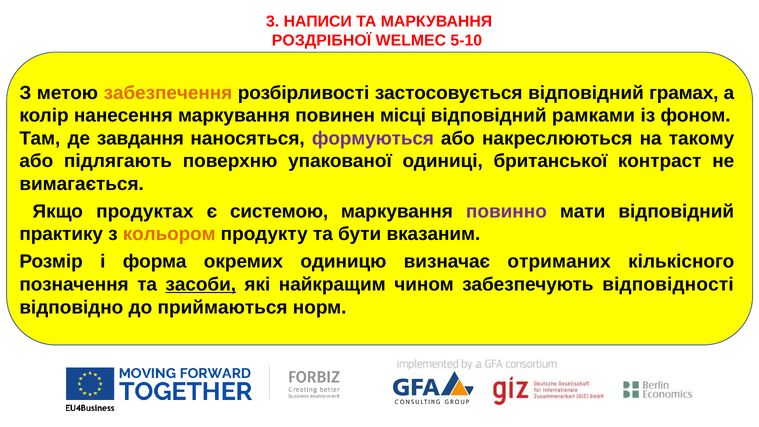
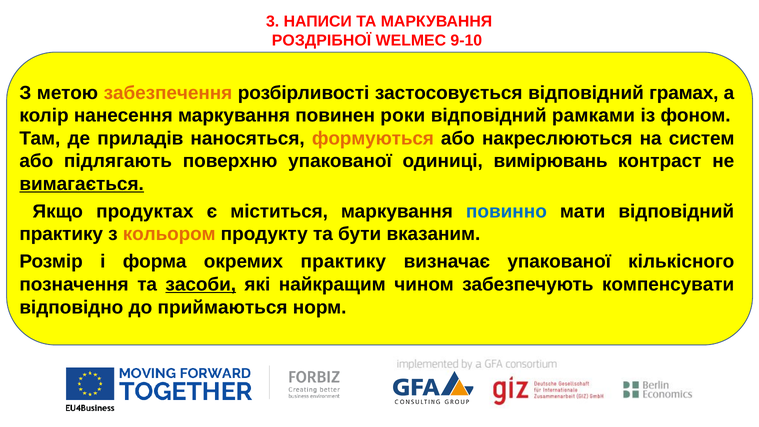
5-10: 5-10 -> 9-10
місці: місці -> роки
завдання: завдання -> приладів
формуються colour: purple -> orange
такому: такому -> систем
британської: британської -> вимірювань
вимагається underline: none -> present
системою: системою -> міститься
повинно colour: purple -> blue
окремих одиницю: одиницю -> практику
визначає отриманих: отриманих -> упакованої
відповідності: відповідності -> компенсувати
